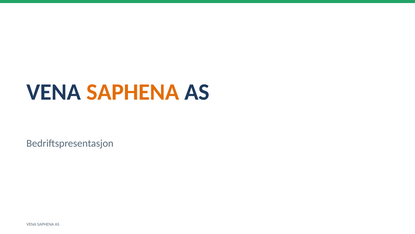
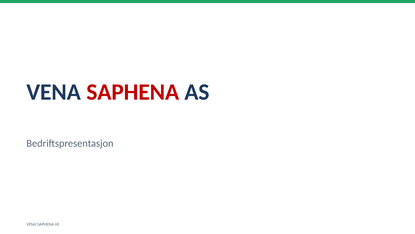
SAPHENA at (133, 92) colour: orange -> red
